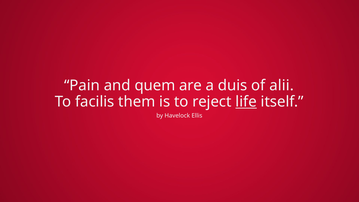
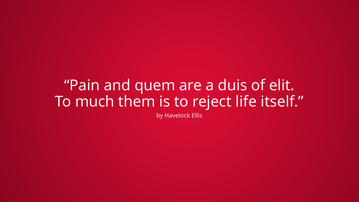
alii: alii -> elit
facilis: facilis -> much
life underline: present -> none
